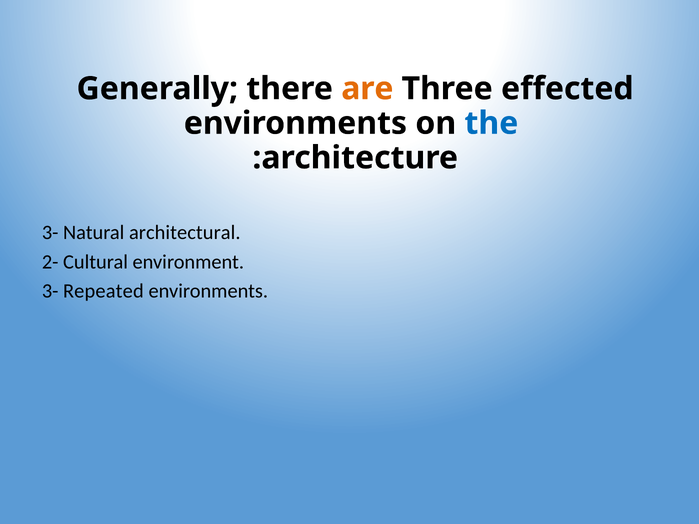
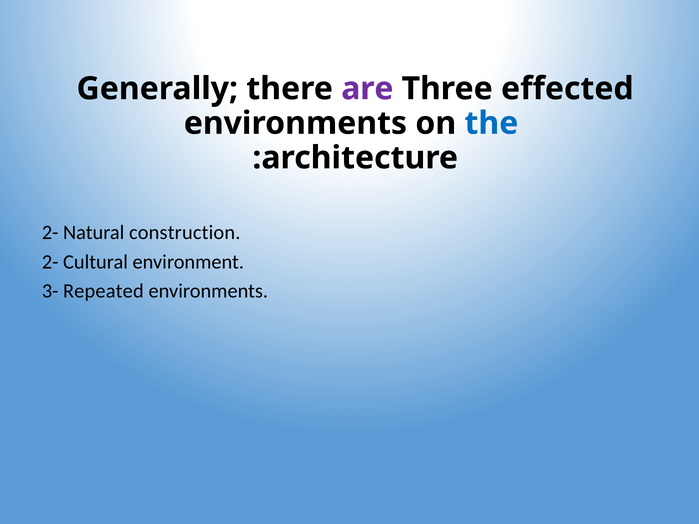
are colour: orange -> purple
3- at (50, 233): 3- -> 2-
architectural: architectural -> construction
